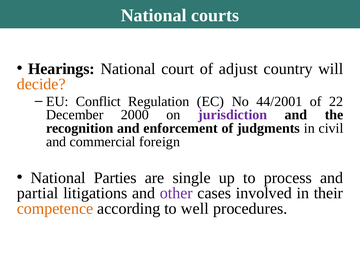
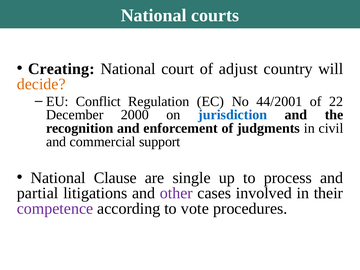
Hearings: Hearings -> Creating
jurisdiction colour: purple -> blue
foreign: foreign -> support
Parties: Parties -> Clause
competence colour: orange -> purple
well: well -> vote
